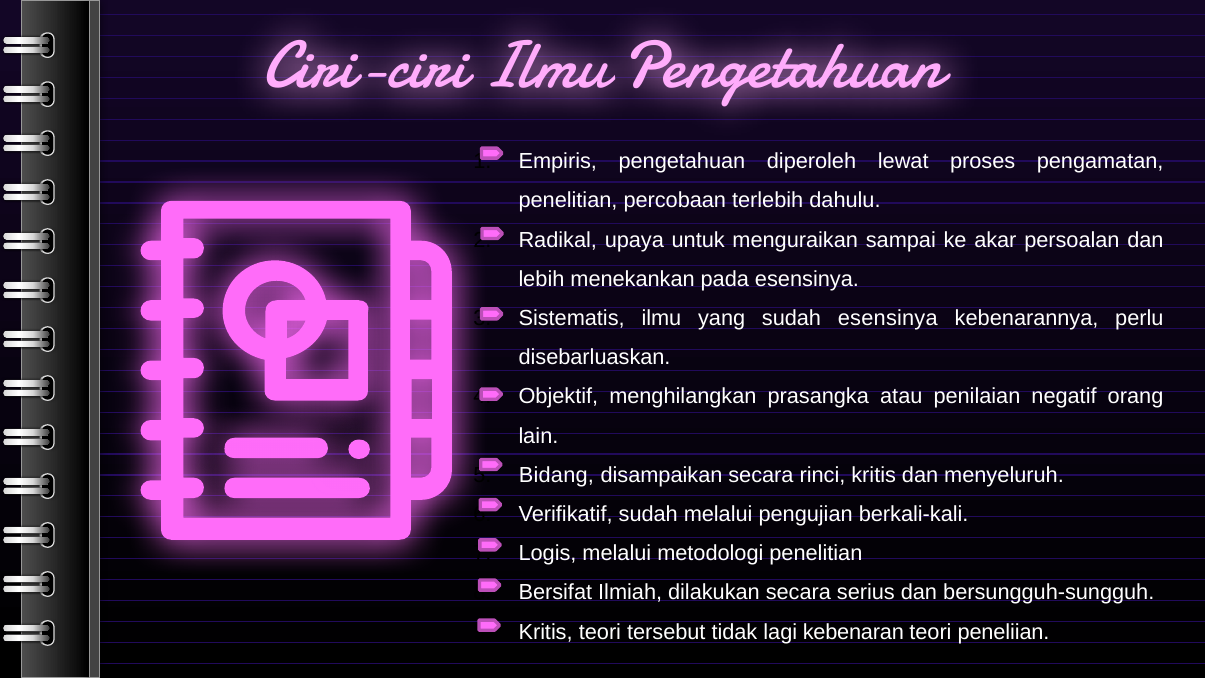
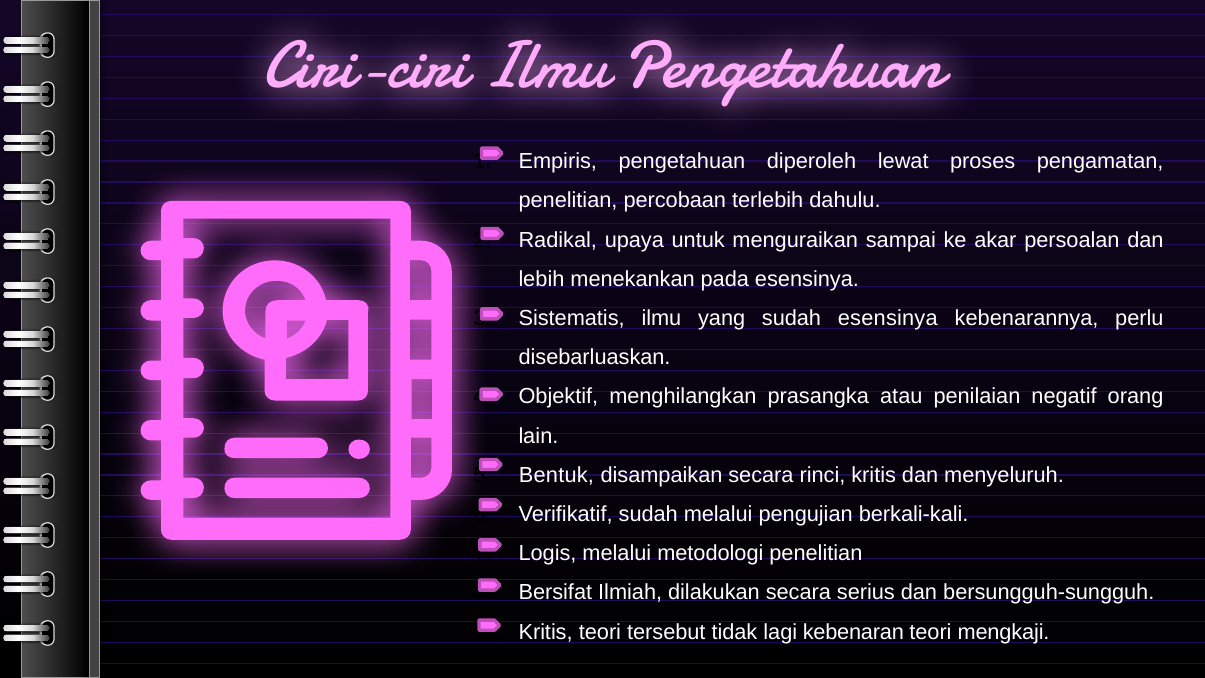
Bidang: Bidang -> Bentuk
peneliian: peneliian -> mengkaji
